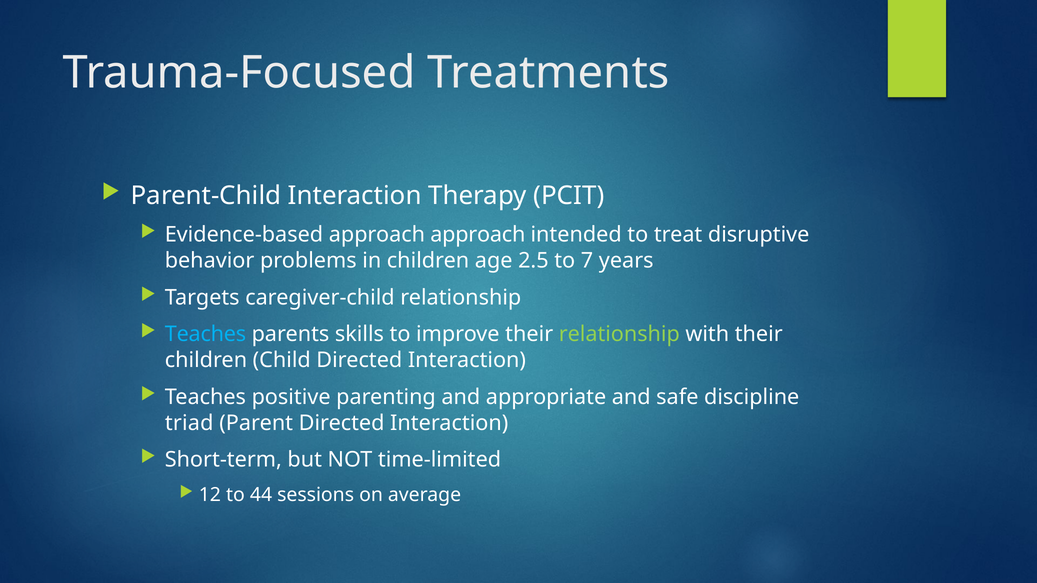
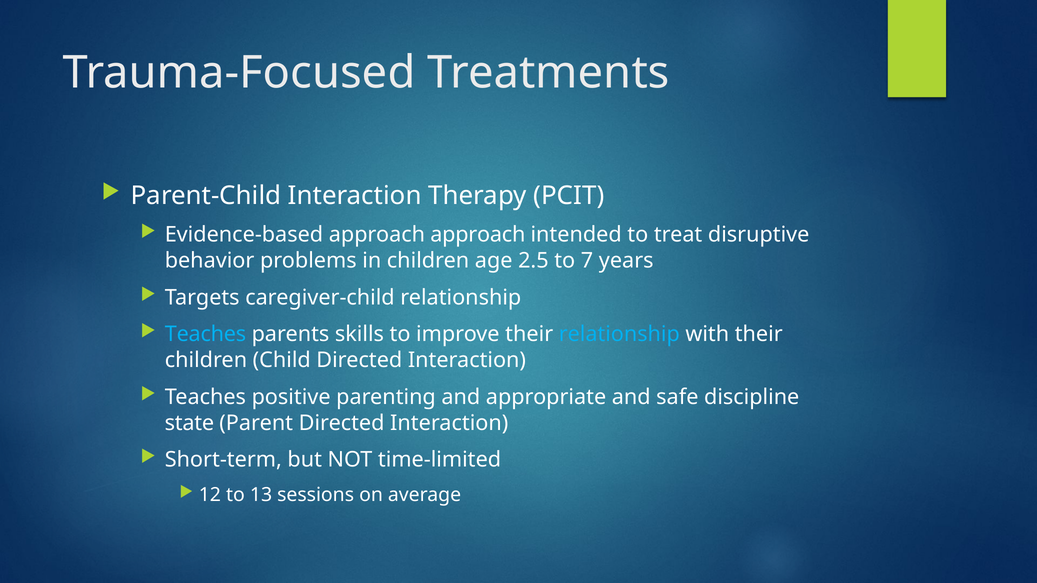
relationship at (619, 334) colour: light green -> light blue
triad: triad -> state
44: 44 -> 13
